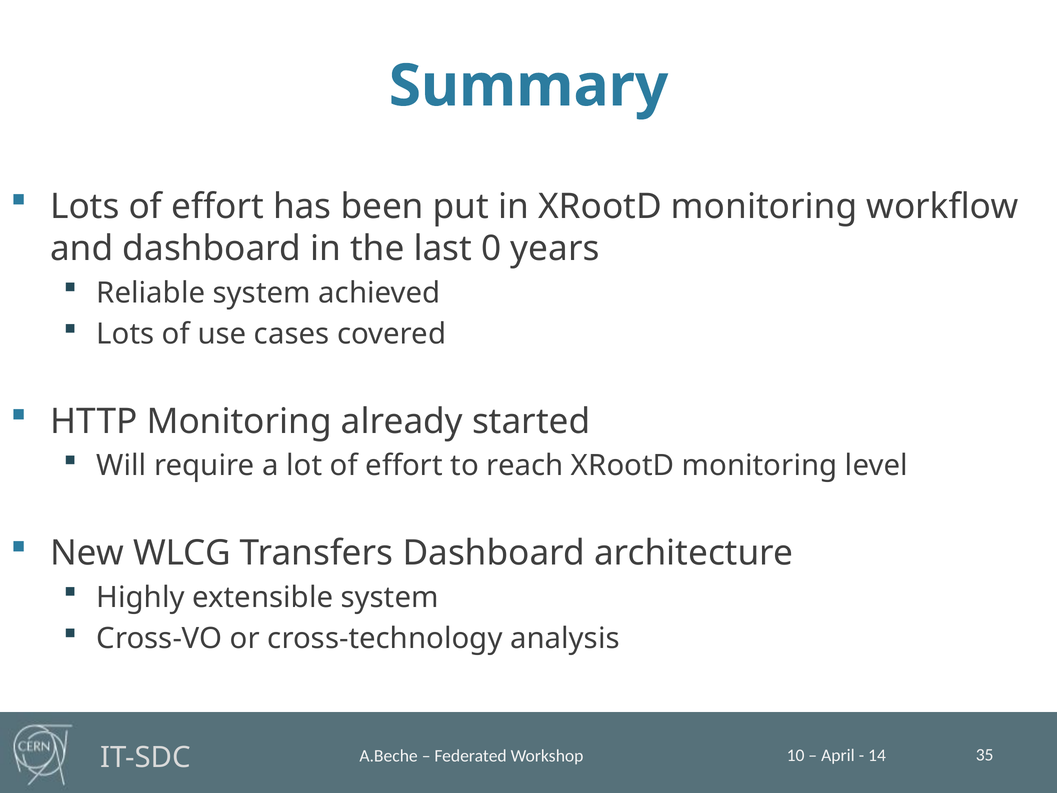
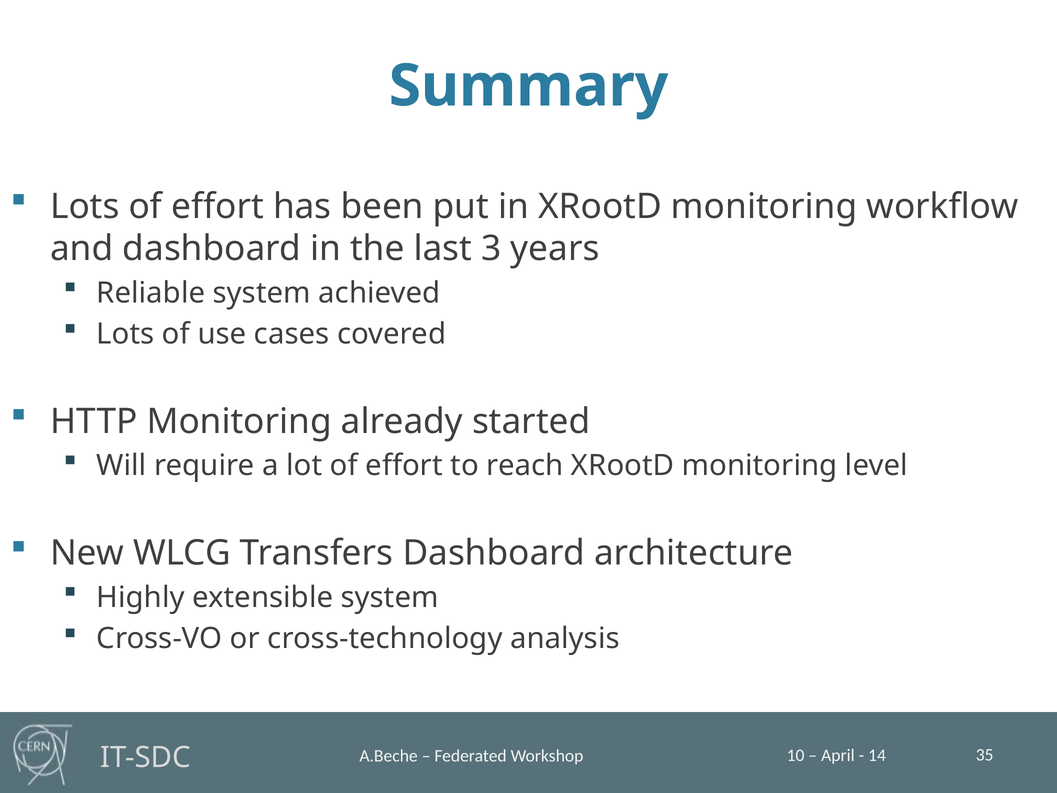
0: 0 -> 3
